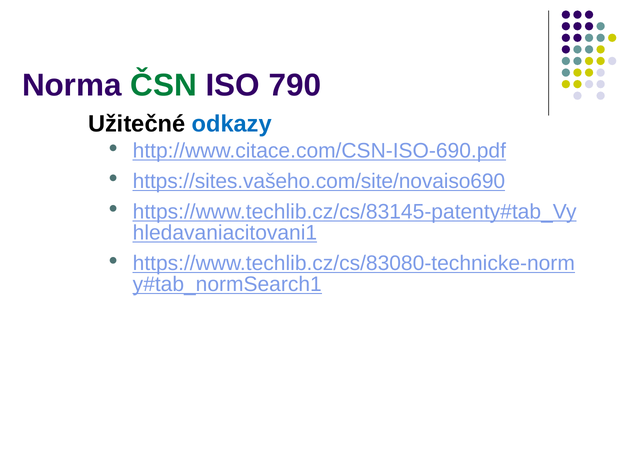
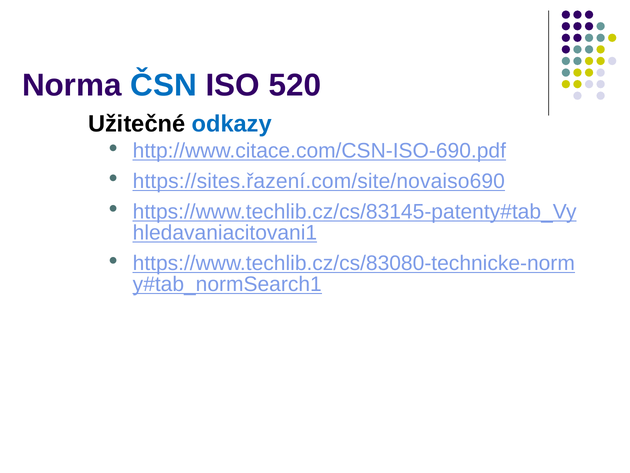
ČSN colour: green -> blue
790: 790 -> 520
https://sites.vašeho.com/site/novaiso690: https://sites.vašeho.com/site/novaiso690 -> https://sites.řazení.com/site/novaiso690
